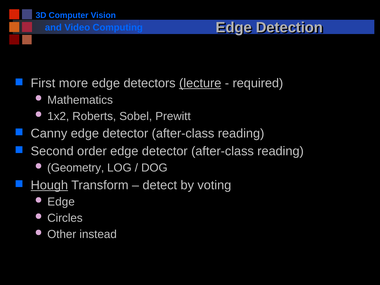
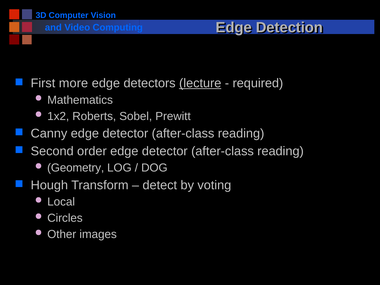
Hough underline: present -> none
Edge at (61, 202): Edge -> Local
instead: instead -> images
